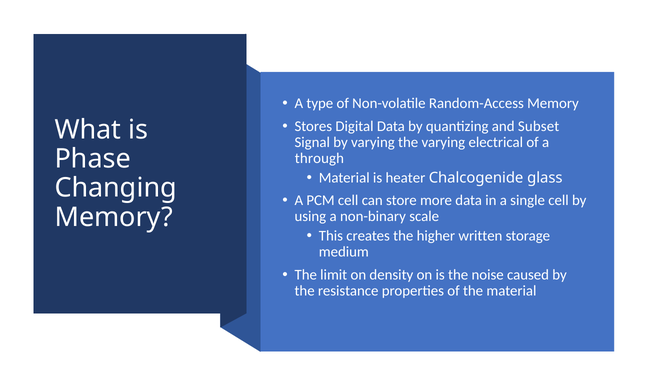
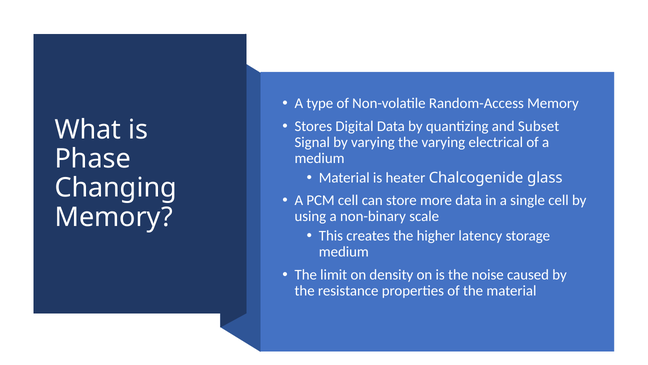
through at (319, 158): through -> medium
written: written -> latency
